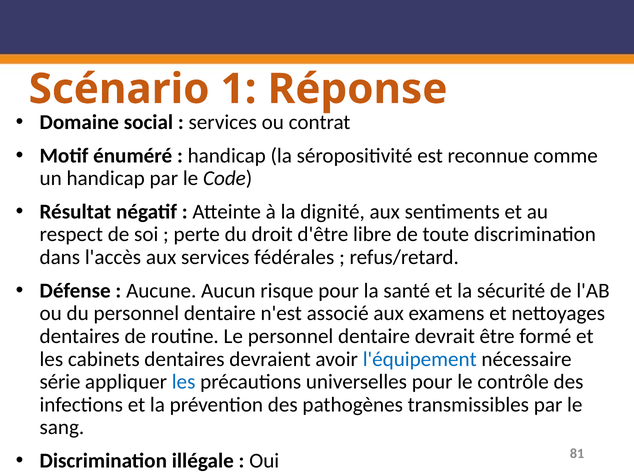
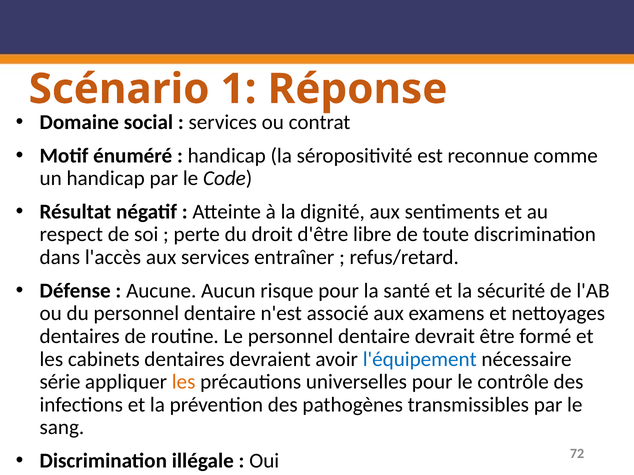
fédérales: fédérales -> entraîner
les at (184, 382) colour: blue -> orange
81: 81 -> 72
